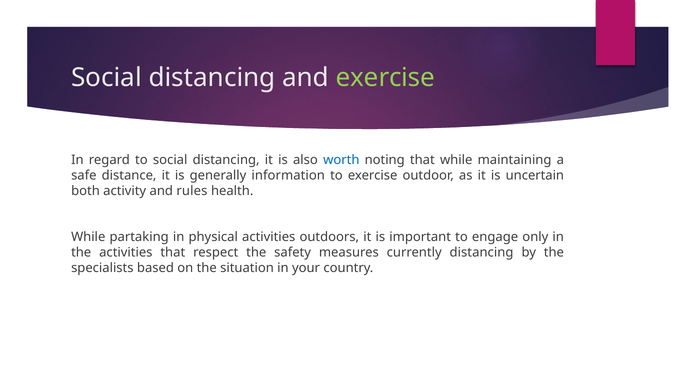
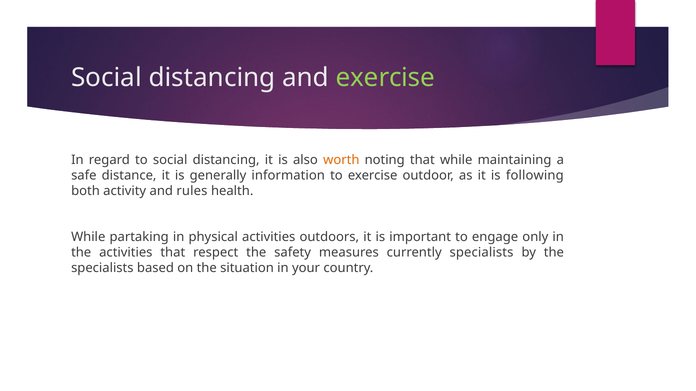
worth colour: blue -> orange
uncertain: uncertain -> following
currently distancing: distancing -> specialists
